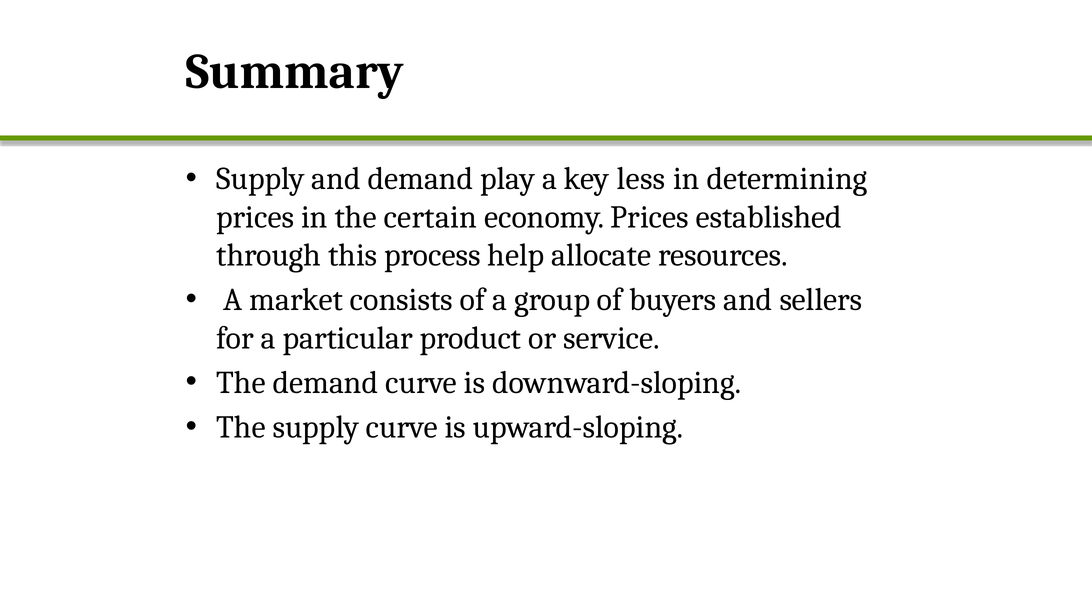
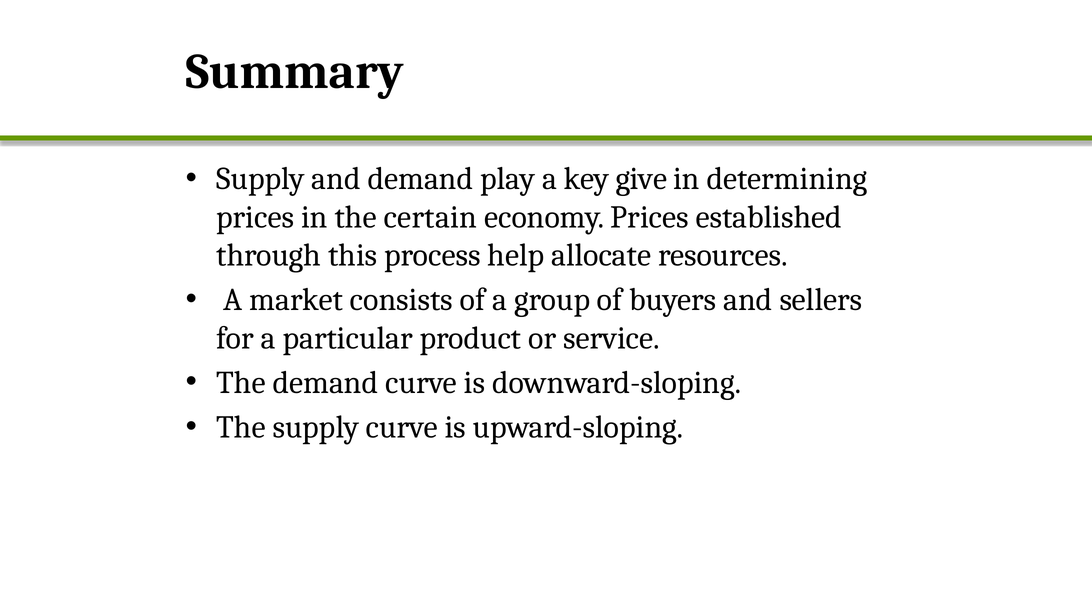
less: less -> give
